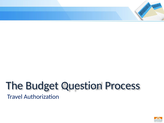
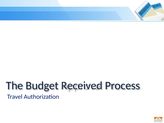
Question: Question -> Received
